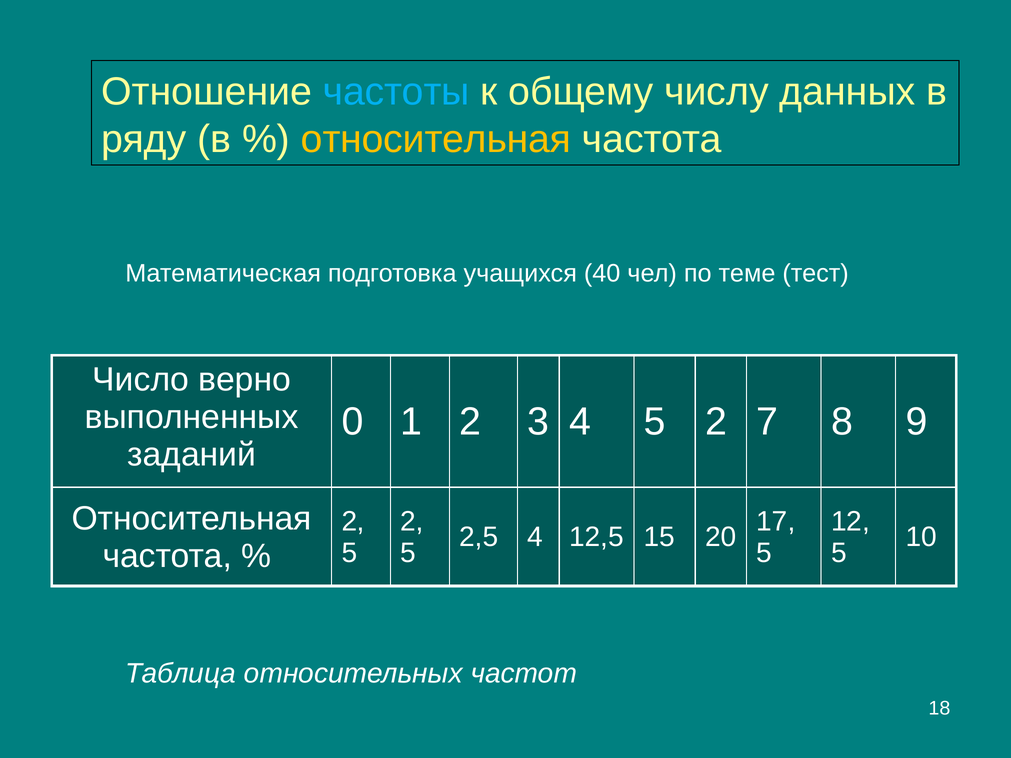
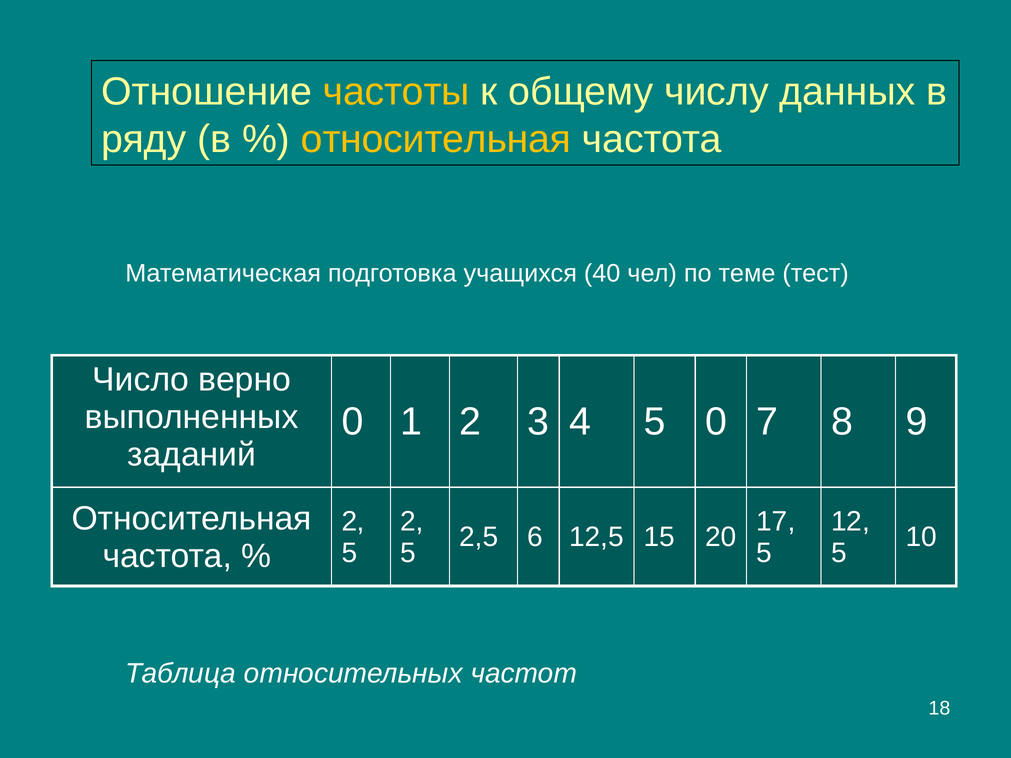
частоты colour: light blue -> yellow
4 5 2: 2 -> 0
2,5 4: 4 -> 6
